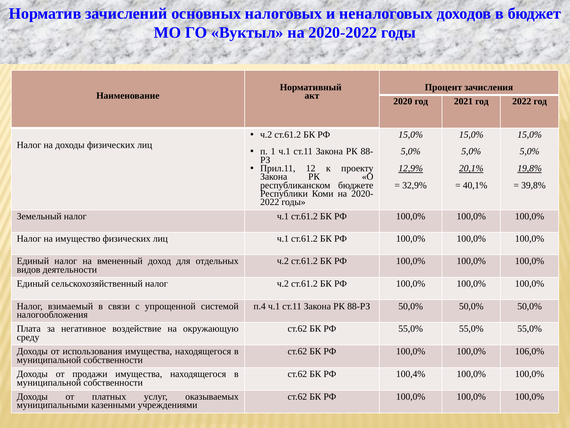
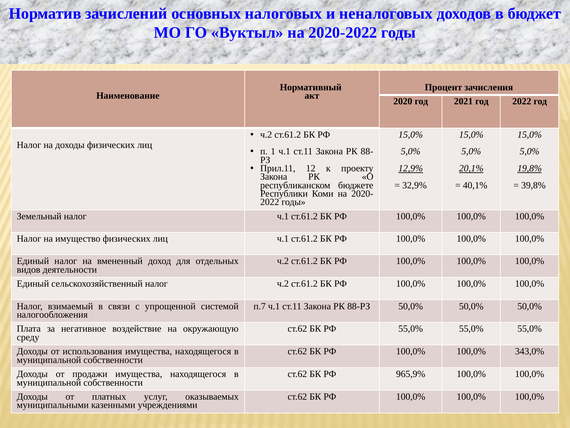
п.4: п.4 -> п.7
106,0%: 106,0% -> 343,0%
100,4%: 100,4% -> 965,9%
